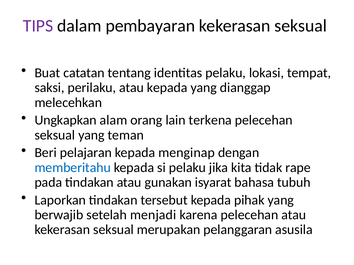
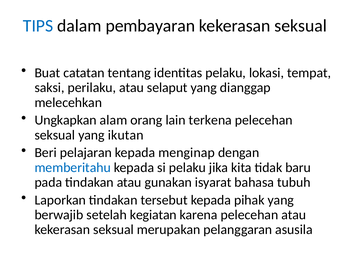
TIPS colour: purple -> blue
atau kepada: kepada -> selaput
teman: teman -> ikutan
rape: rape -> baru
menjadi: menjadi -> kegiatan
